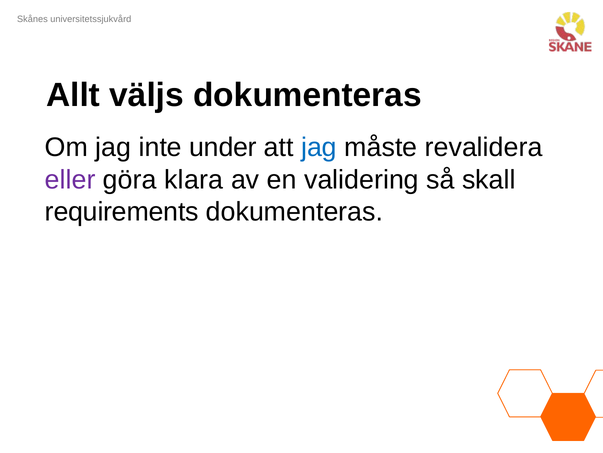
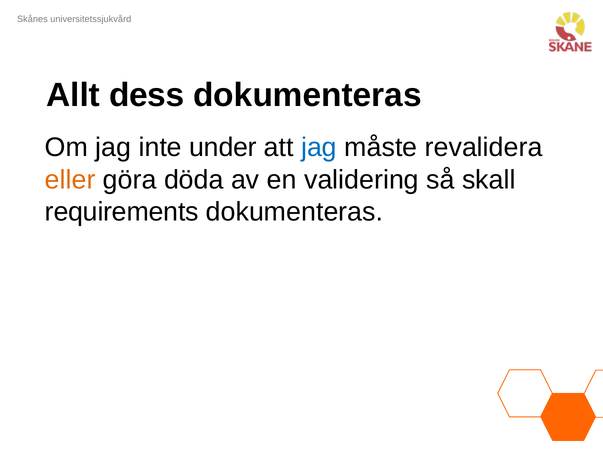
väljs: väljs -> dess
eller colour: purple -> orange
klara: klara -> döda
